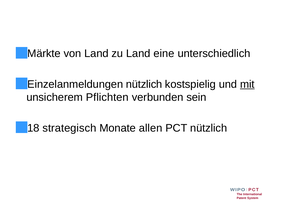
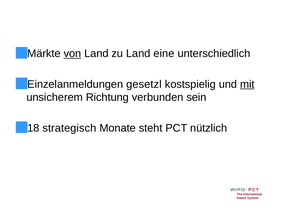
von underline: none -> present
Einzelanmeldungen nützlich: nützlich -> gesetzl
Pflichten: Pflichten -> Richtung
allen: allen -> steht
